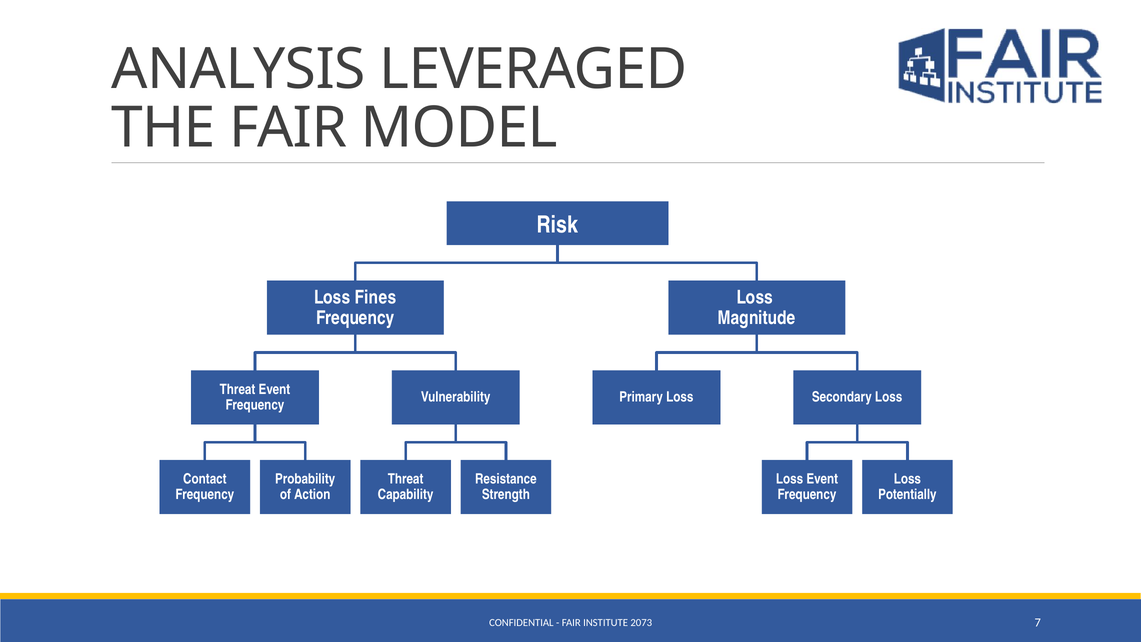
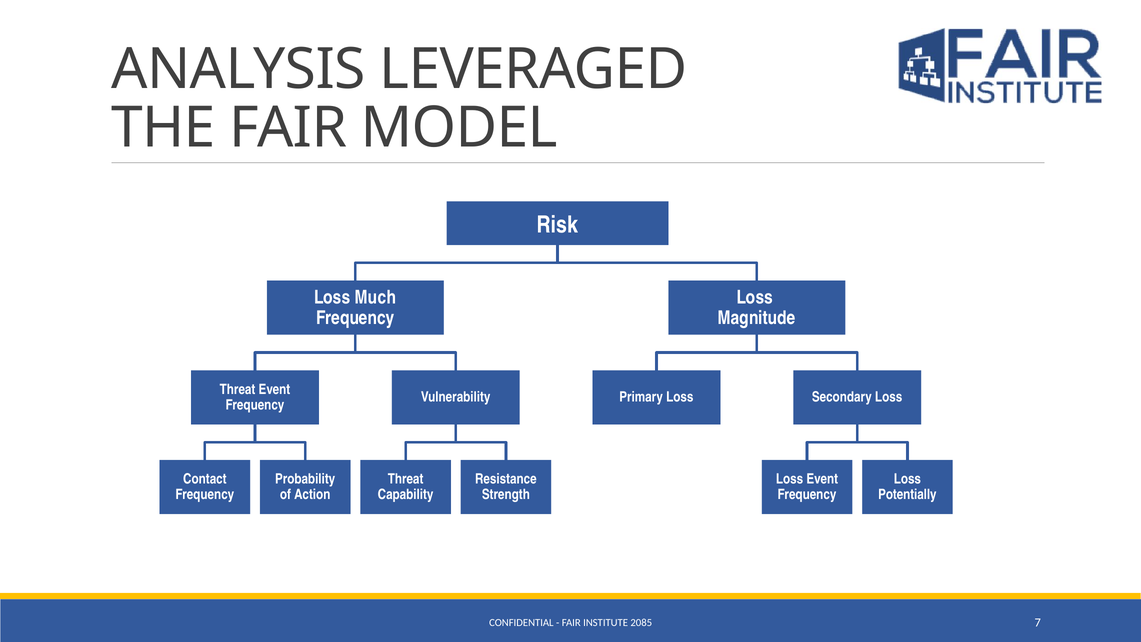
Fines: Fines -> Much
2073: 2073 -> 2085
